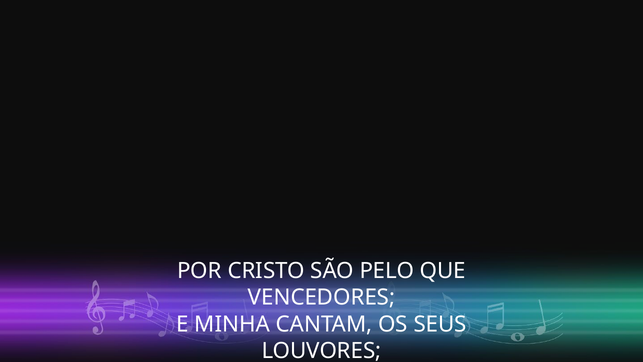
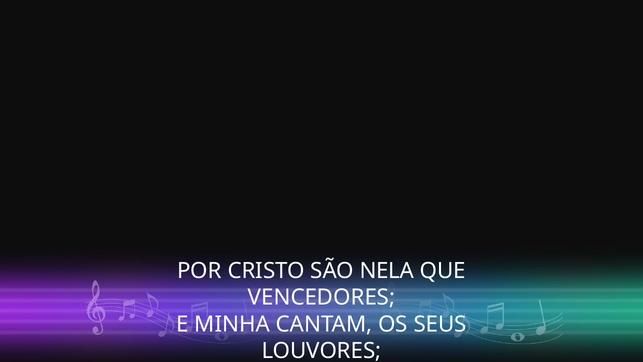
PELO: PELO -> NELA
